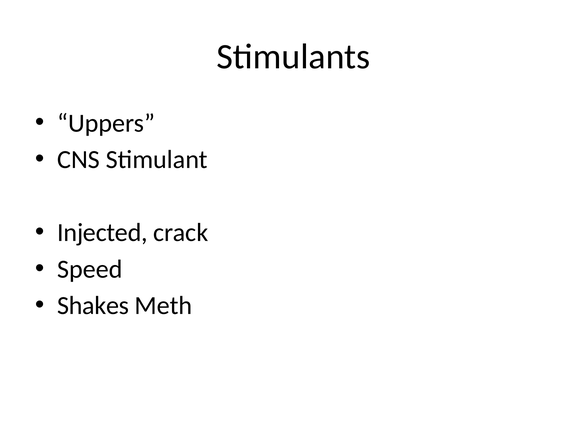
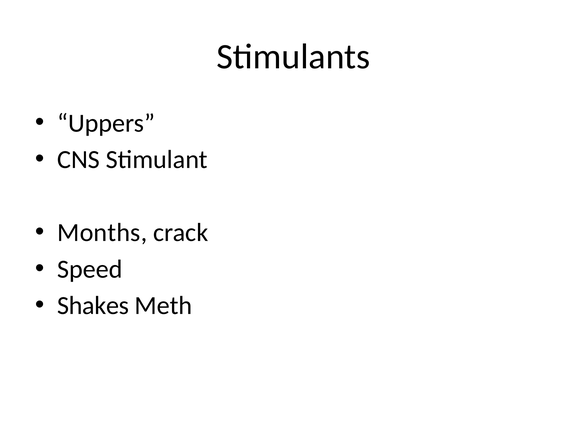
Injected: Injected -> Months
